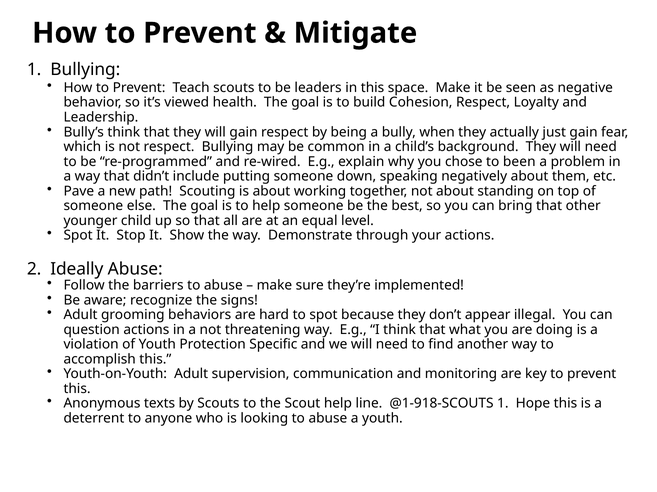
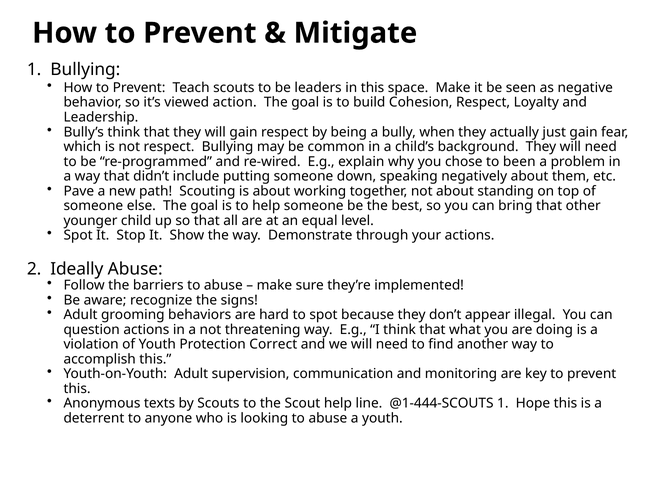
health: health -> action
Specific: Specific -> Correct
@1-918-SCOUTS: @1-918-SCOUTS -> @1-444-SCOUTS
